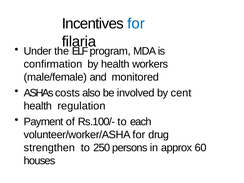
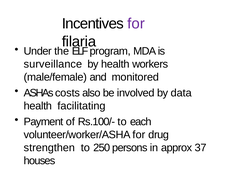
for at (136, 24) colour: blue -> purple
confirmation: confirmation -> surveillance
cent: cent -> data
regulation: regulation -> facilitating
60: 60 -> 37
